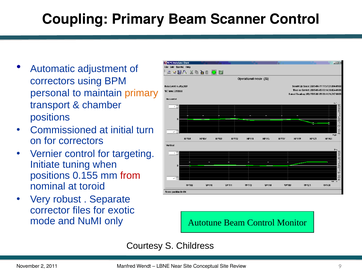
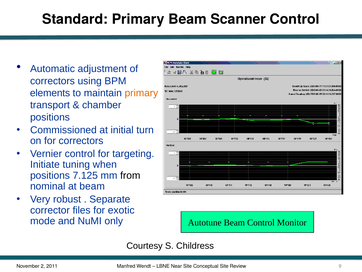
Coupling: Coupling -> Standard
personal: personal -> elements
0.155: 0.155 -> 7.125
from colour: red -> black
at toroid: toroid -> beam
